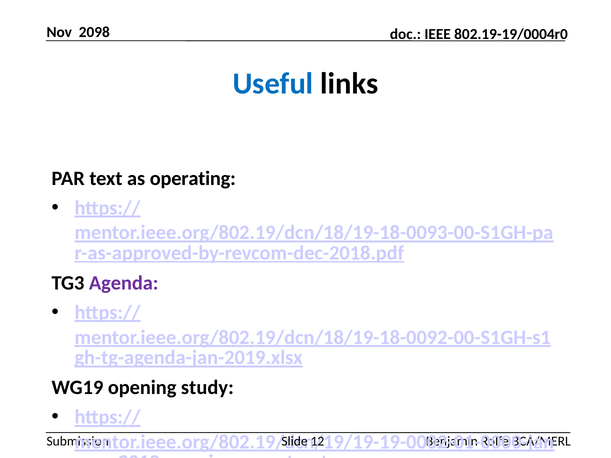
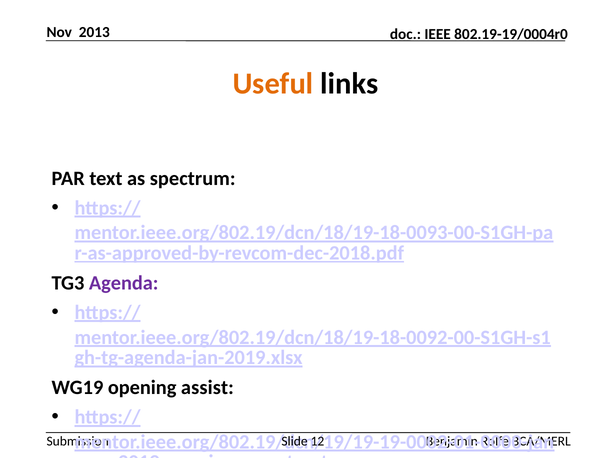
2098: 2098 -> 2013
Useful colour: blue -> orange
operating: operating -> spectrum
study: study -> assist
